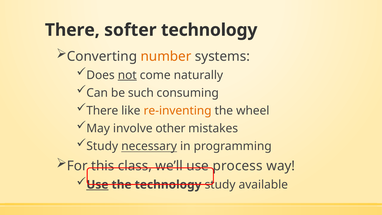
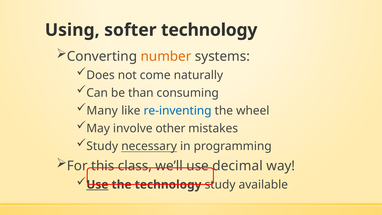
There at (72, 30): There -> Using
not underline: present -> none
such: such -> than
There at (102, 111): There -> Many
re-inventing colour: orange -> blue
process: process -> decimal
